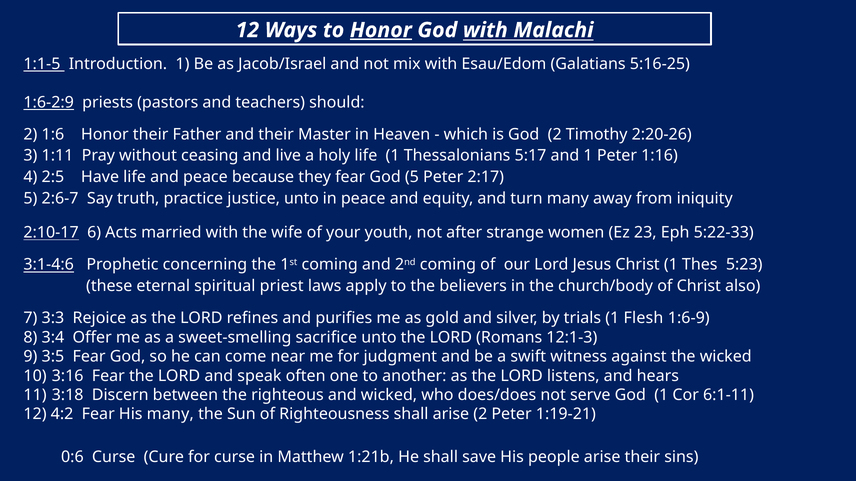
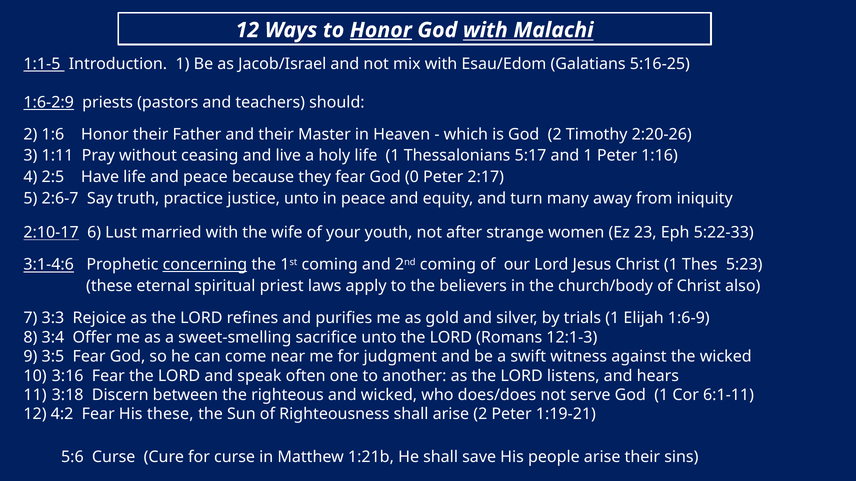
God 5: 5 -> 0
Acts: Acts -> Lust
concerning underline: none -> present
Flesh: Flesh -> Elijah
His many: many -> these
0:6: 0:6 -> 5:6
